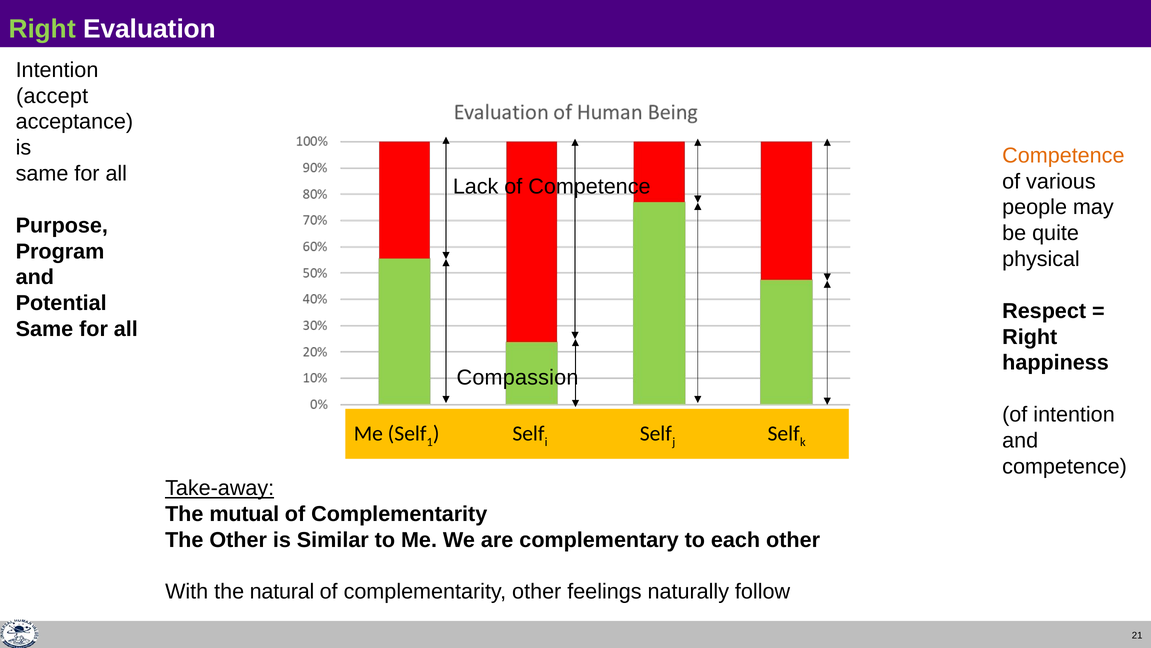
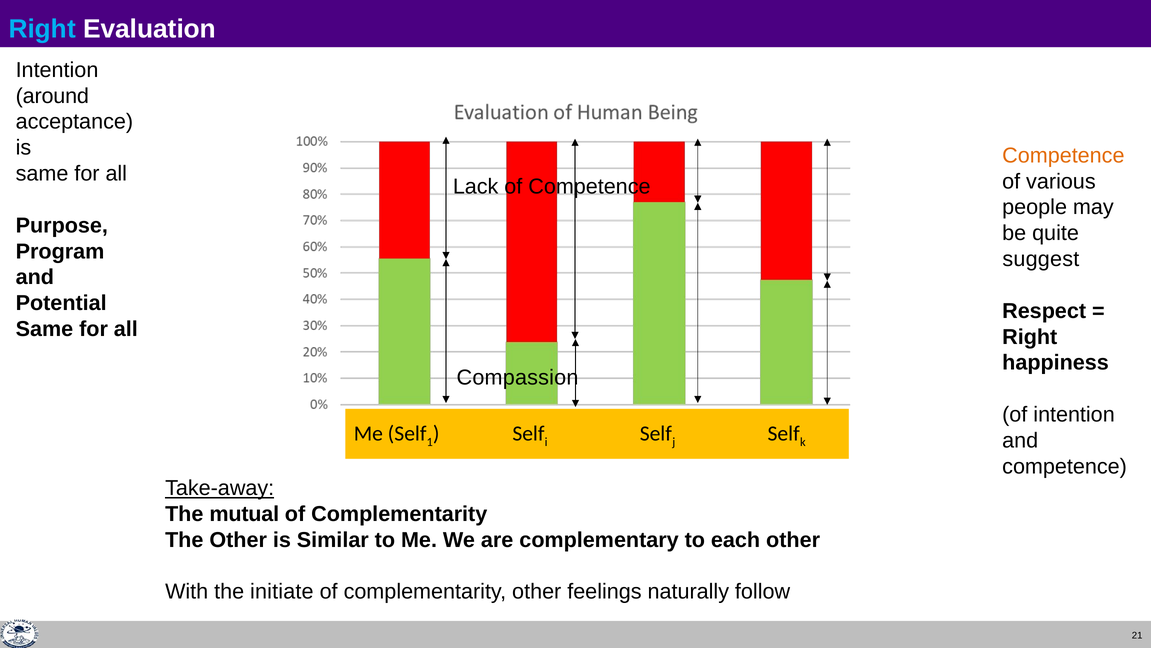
Right at (42, 29) colour: light green -> light blue
accept: accept -> around
physical: physical -> suggest
natural: natural -> initiate
